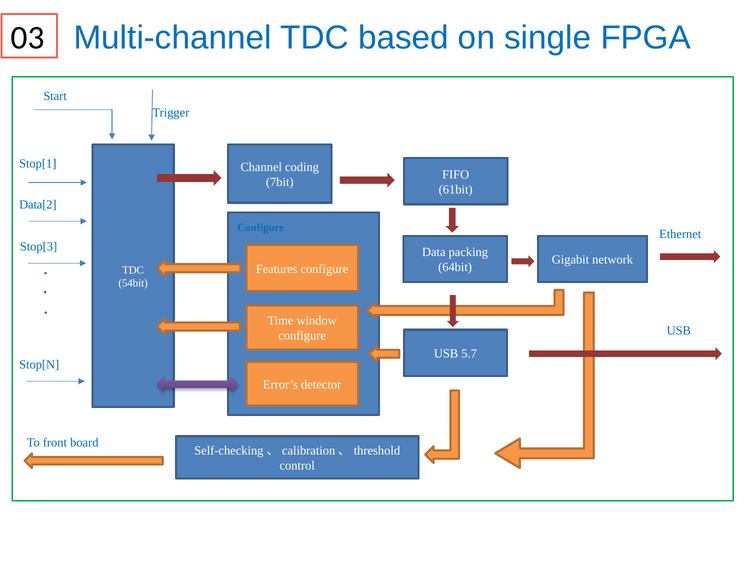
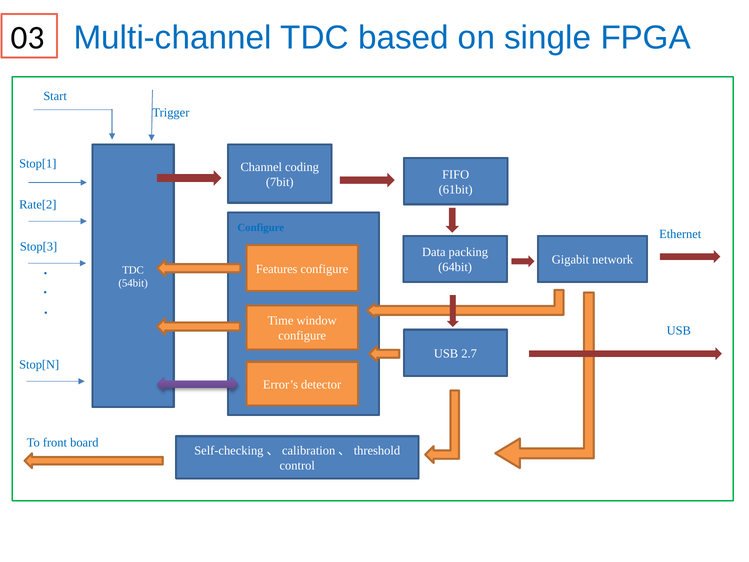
Data[2: Data[2 -> Rate[2
5.7: 5.7 -> 2.7
